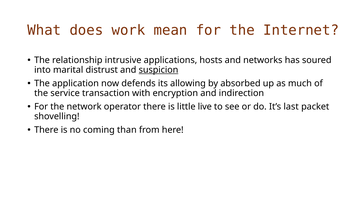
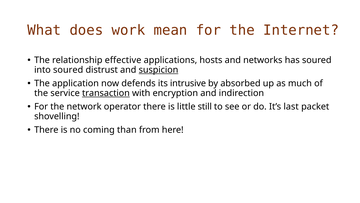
intrusive: intrusive -> effective
into marital: marital -> soured
allowing: allowing -> intrusive
transaction underline: none -> present
live: live -> still
